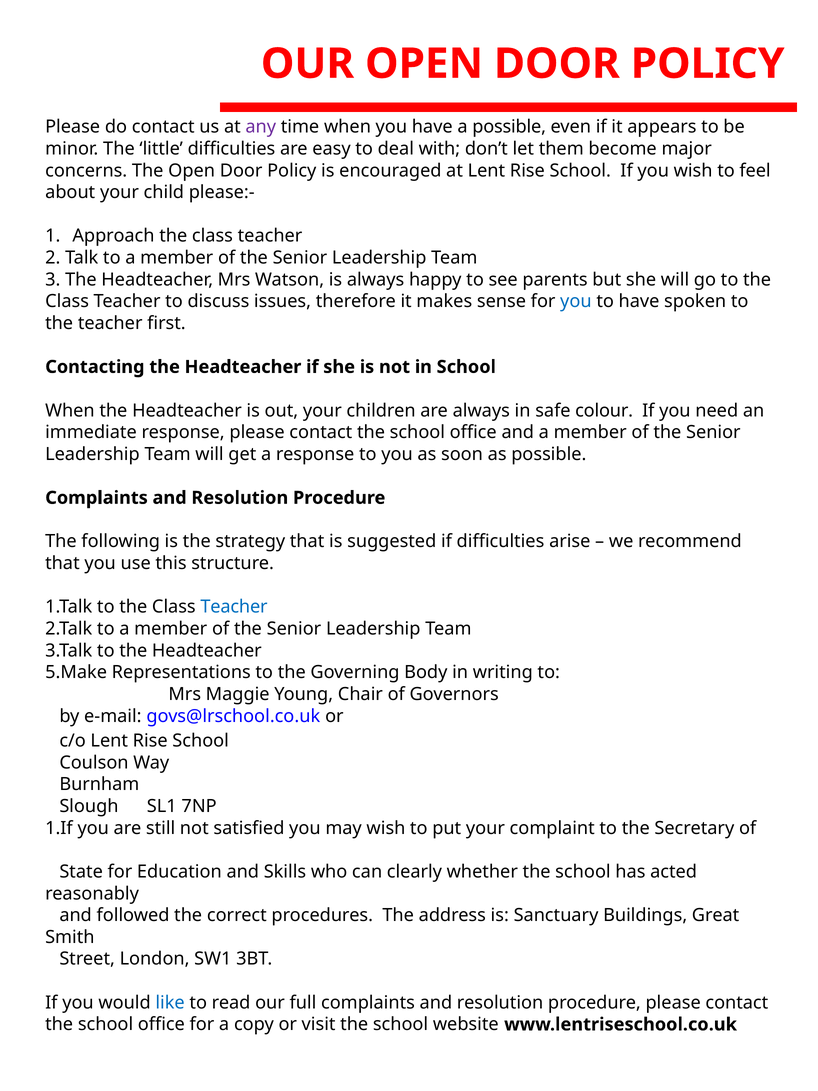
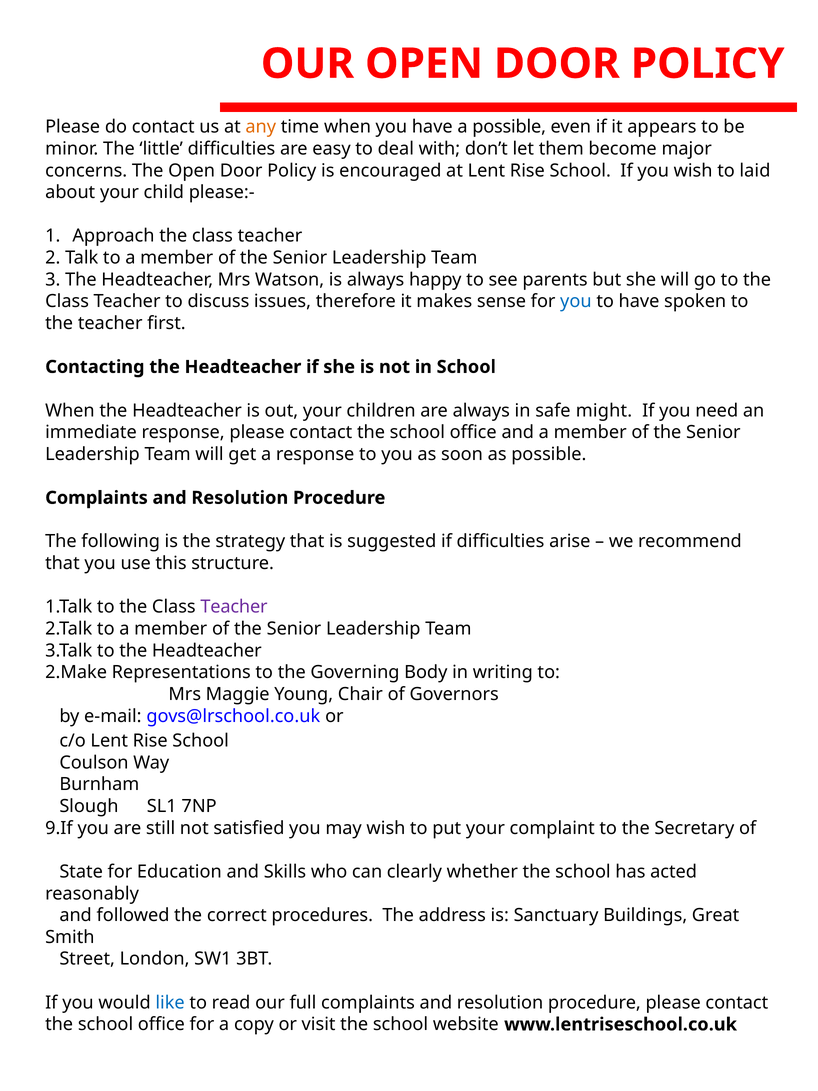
any colour: purple -> orange
feel: feel -> laid
colour: colour -> might
Teacher at (234, 607) colour: blue -> purple
5.Make: 5.Make -> 2.Make
1.If: 1.If -> 9.If
